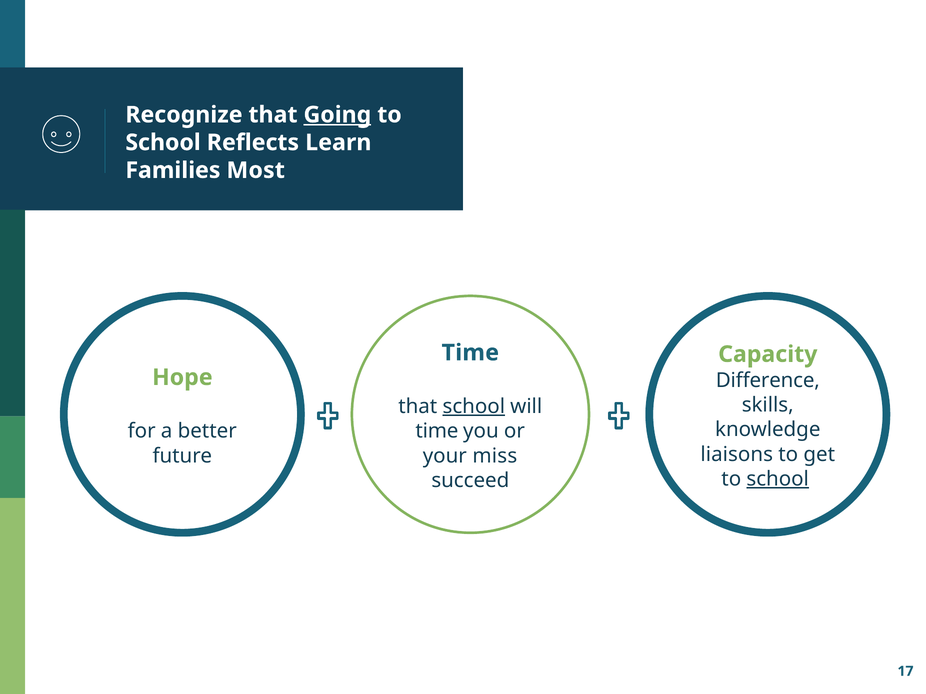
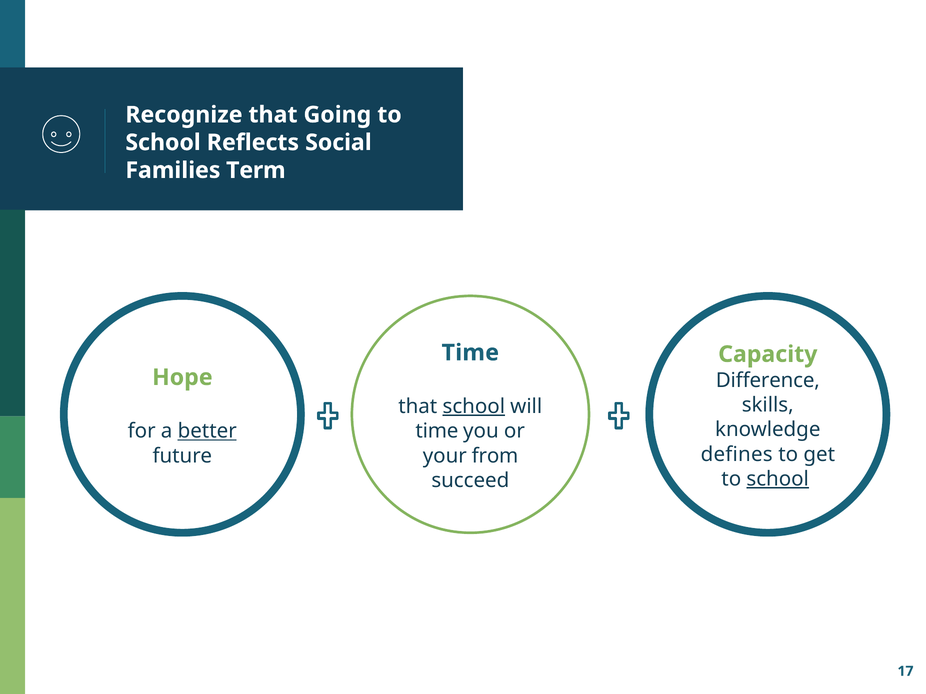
Going underline: present -> none
Learn: Learn -> Social
Most: Most -> Term
better underline: none -> present
liaisons: liaisons -> defines
miss: miss -> from
